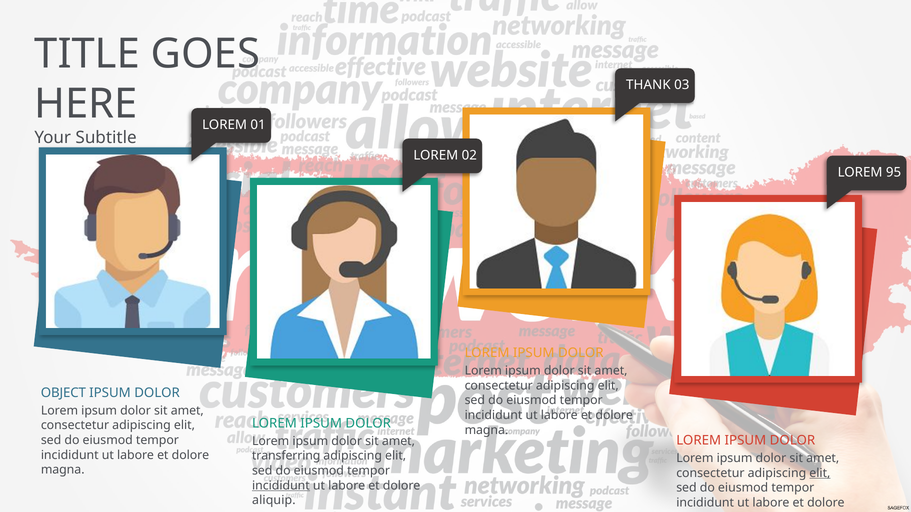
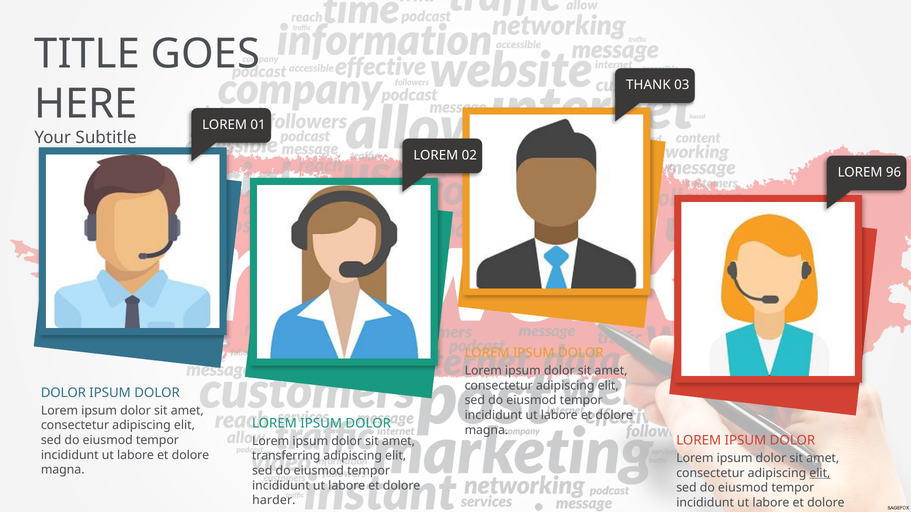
95: 95 -> 96
OBJECT at (63, 393): OBJECT -> DOLOR
incididunt at (281, 486) underline: present -> none
aliquip: aliquip -> harder
